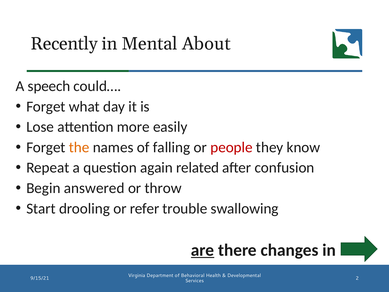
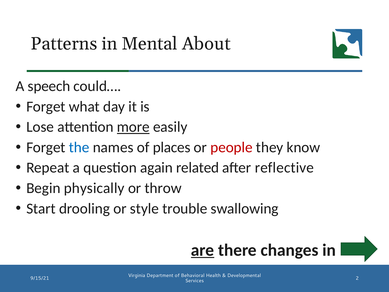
Recently: Recently -> Patterns
more underline: none -> present
the colour: orange -> blue
falling: falling -> places
confusion: confusion -> reflective
answered: answered -> physically
refer: refer -> style
